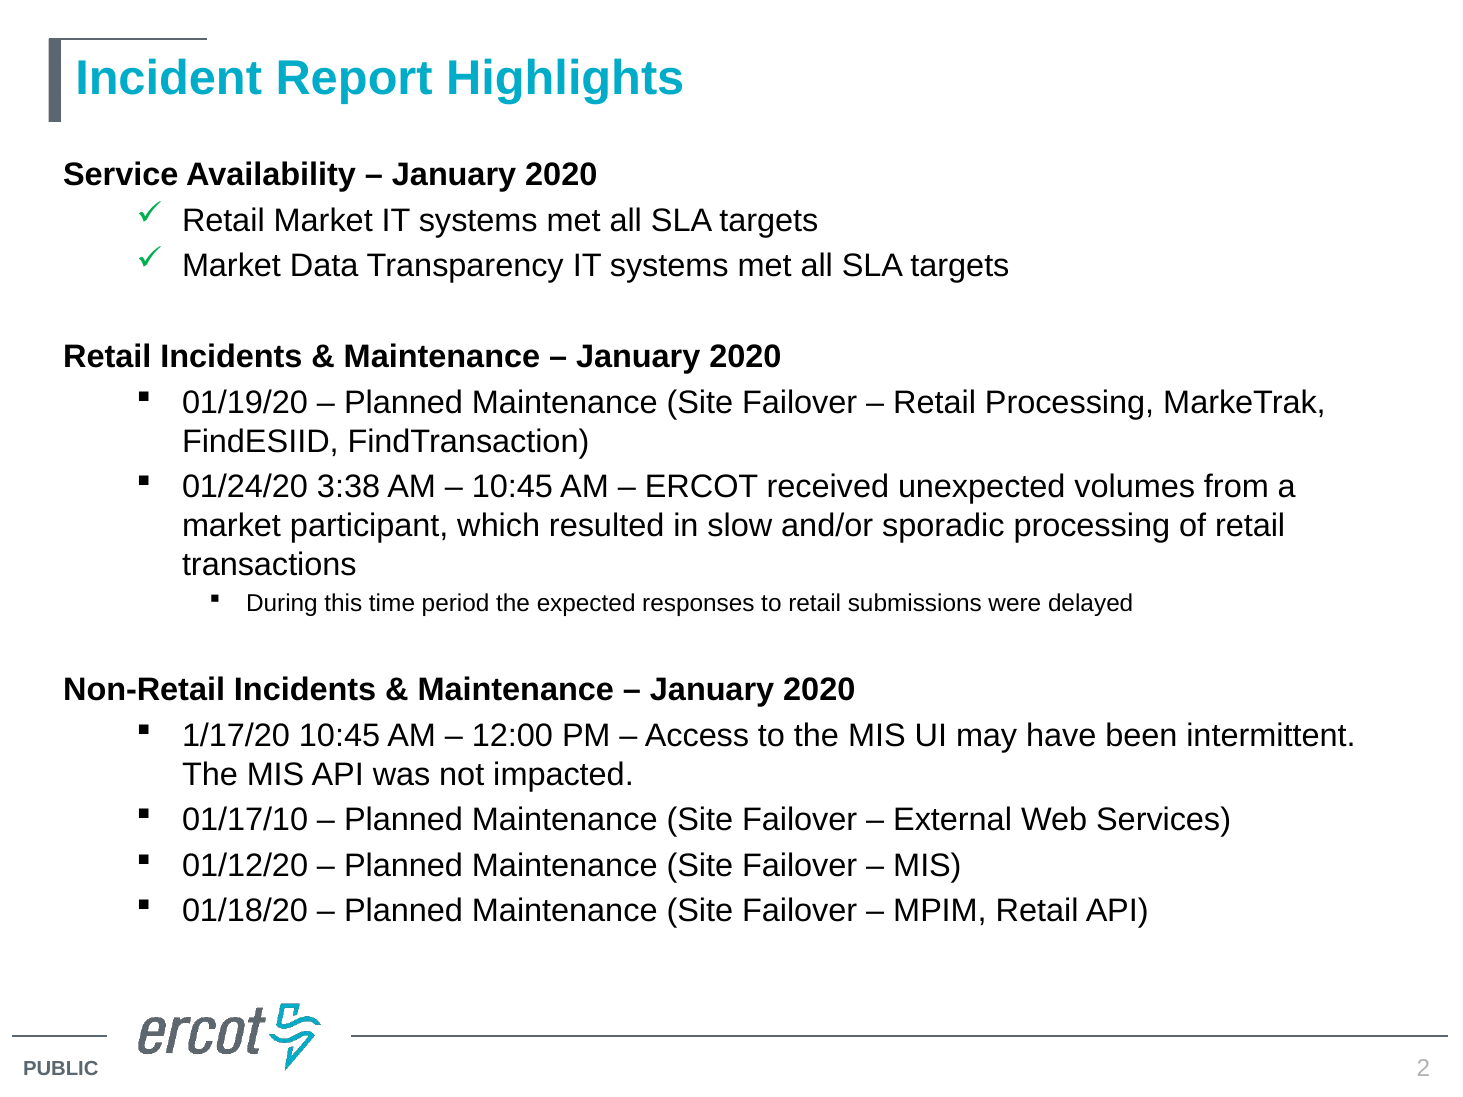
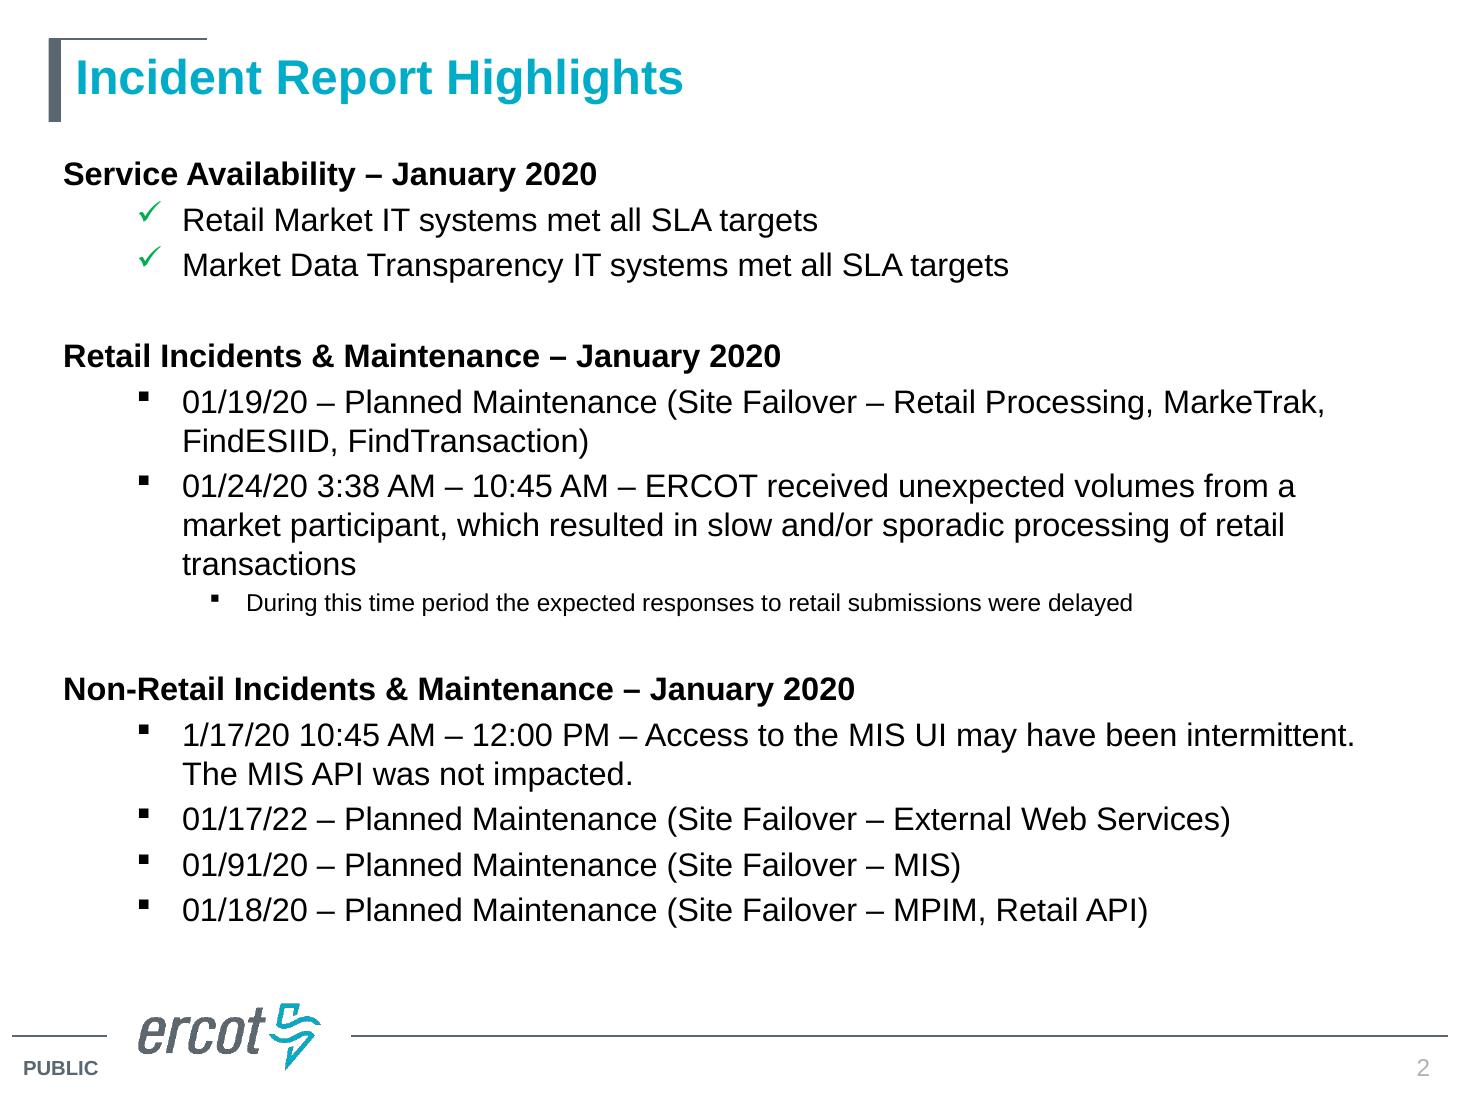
01/17/10: 01/17/10 -> 01/17/22
01/12/20: 01/12/20 -> 01/91/20
